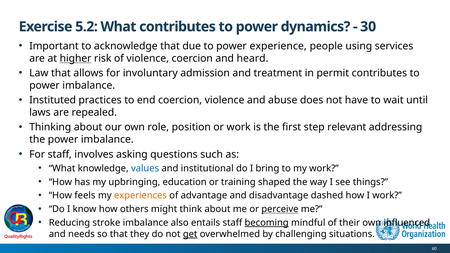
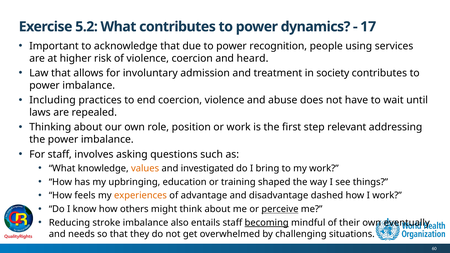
30: 30 -> 17
experience: experience -> recognition
higher underline: present -> none
permit: permit -> society
Instituted: Instituted -> Including
values colour: blue -> orange
institutional: institutional -> investigated
influenced: influenced -> eventually
get underline: present -> none
